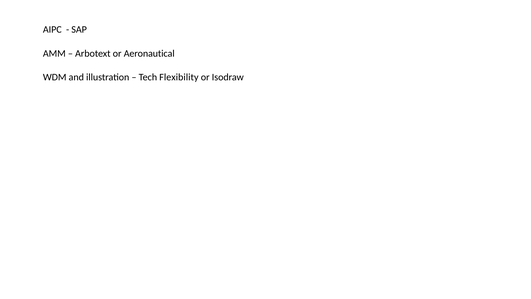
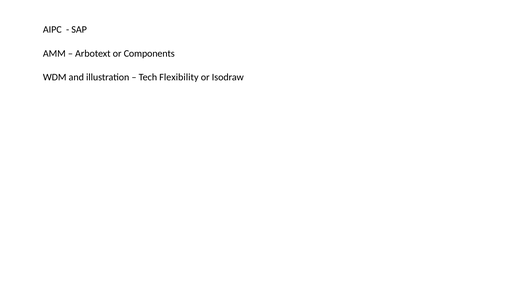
Aeronautical: Aeronautical -> Components
